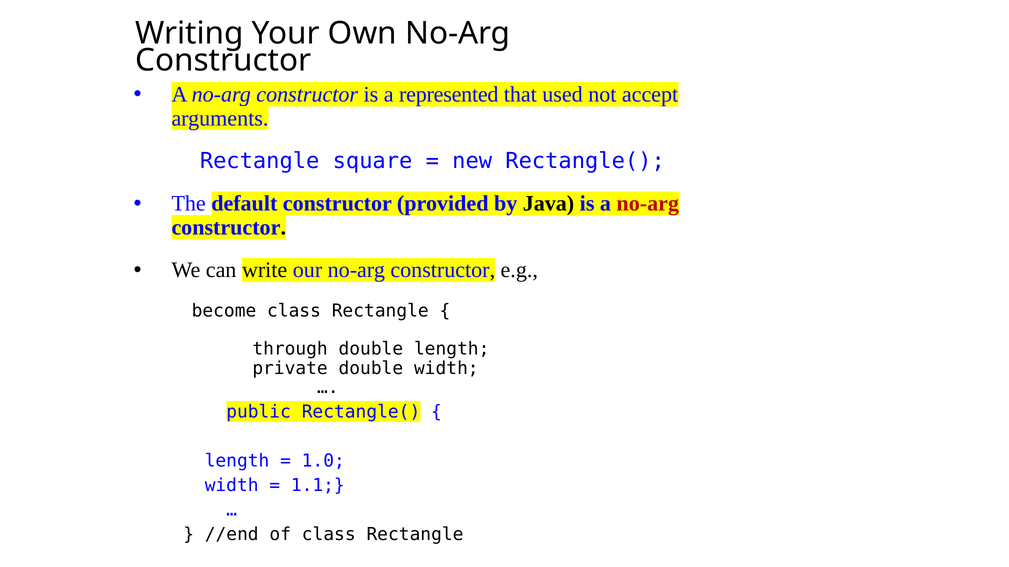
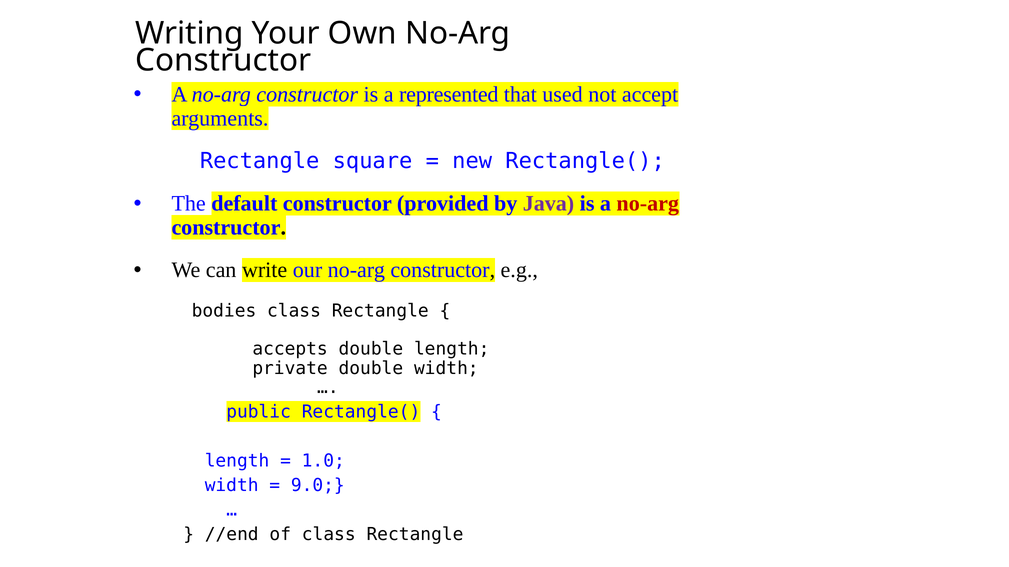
Java colour: black -> purple
become: become -> bodies
through: through -> accepts
1.1: 1.1 -> 9.0
